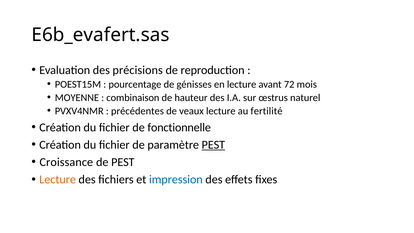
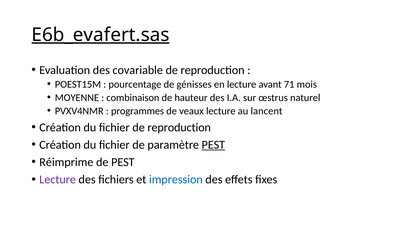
E6b_evafert.sas underline: none -> present
précisions: précisions -> covariable
72: 72 -> 71
précédentes: précédentes -> programmes
fertilité: fertilité -> lancent
fichier de fonctionnelle: fonctionnelle -> reproduction
Croissance: Croissance -> Réimprime
Lecture at (58, 179) colour: orange -> purple
